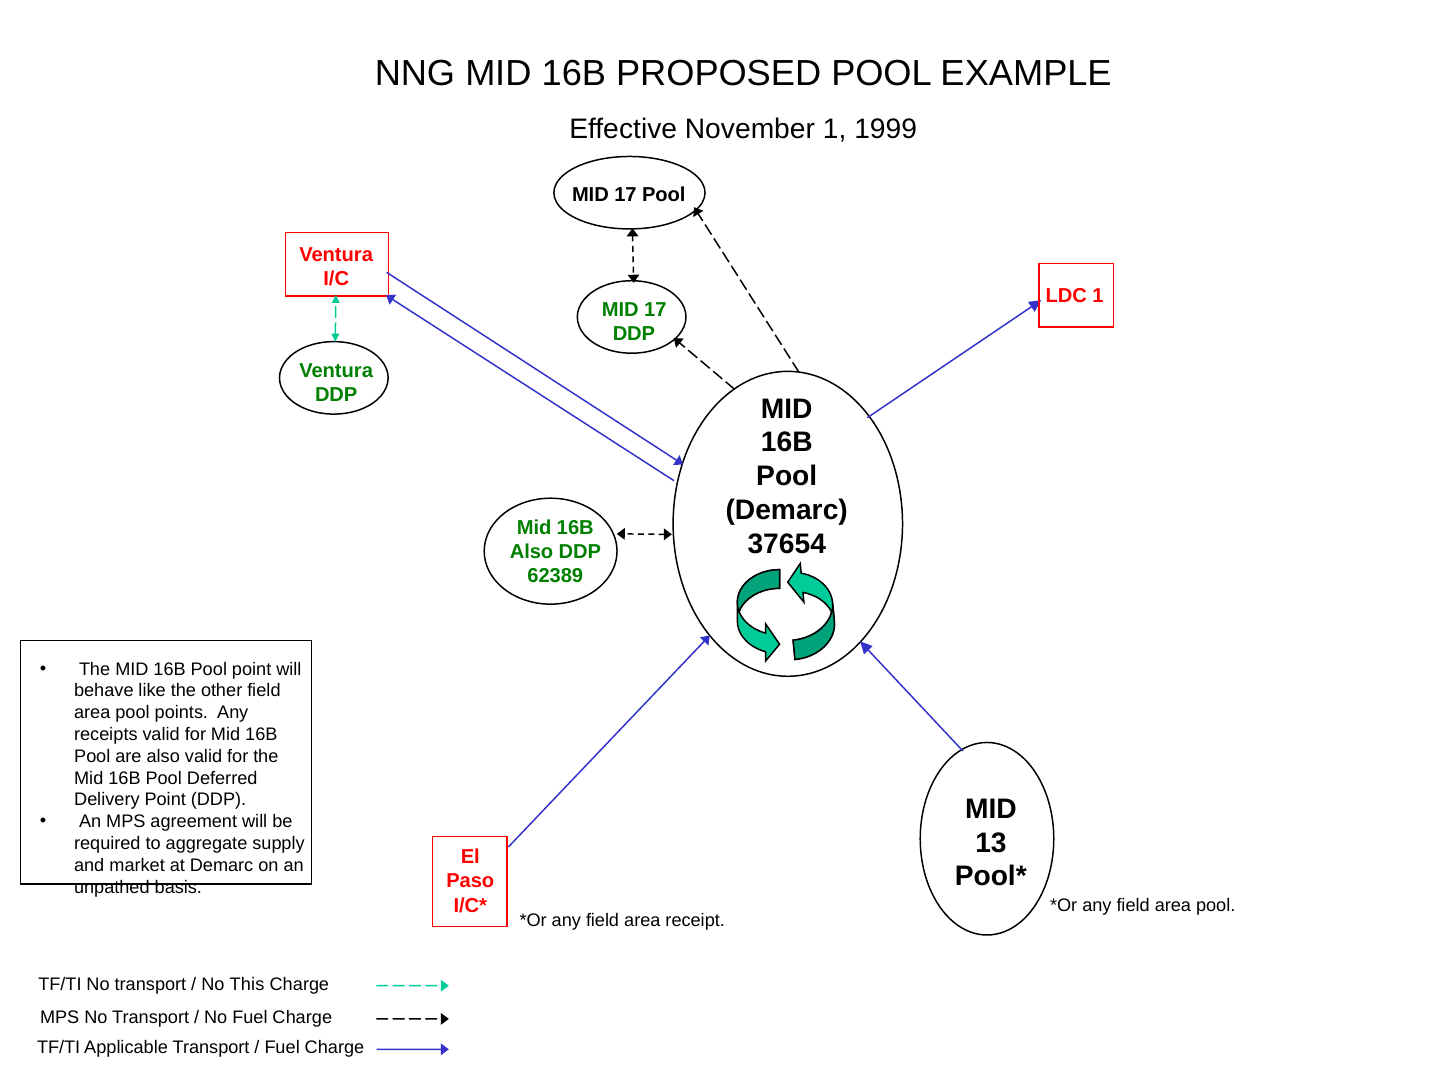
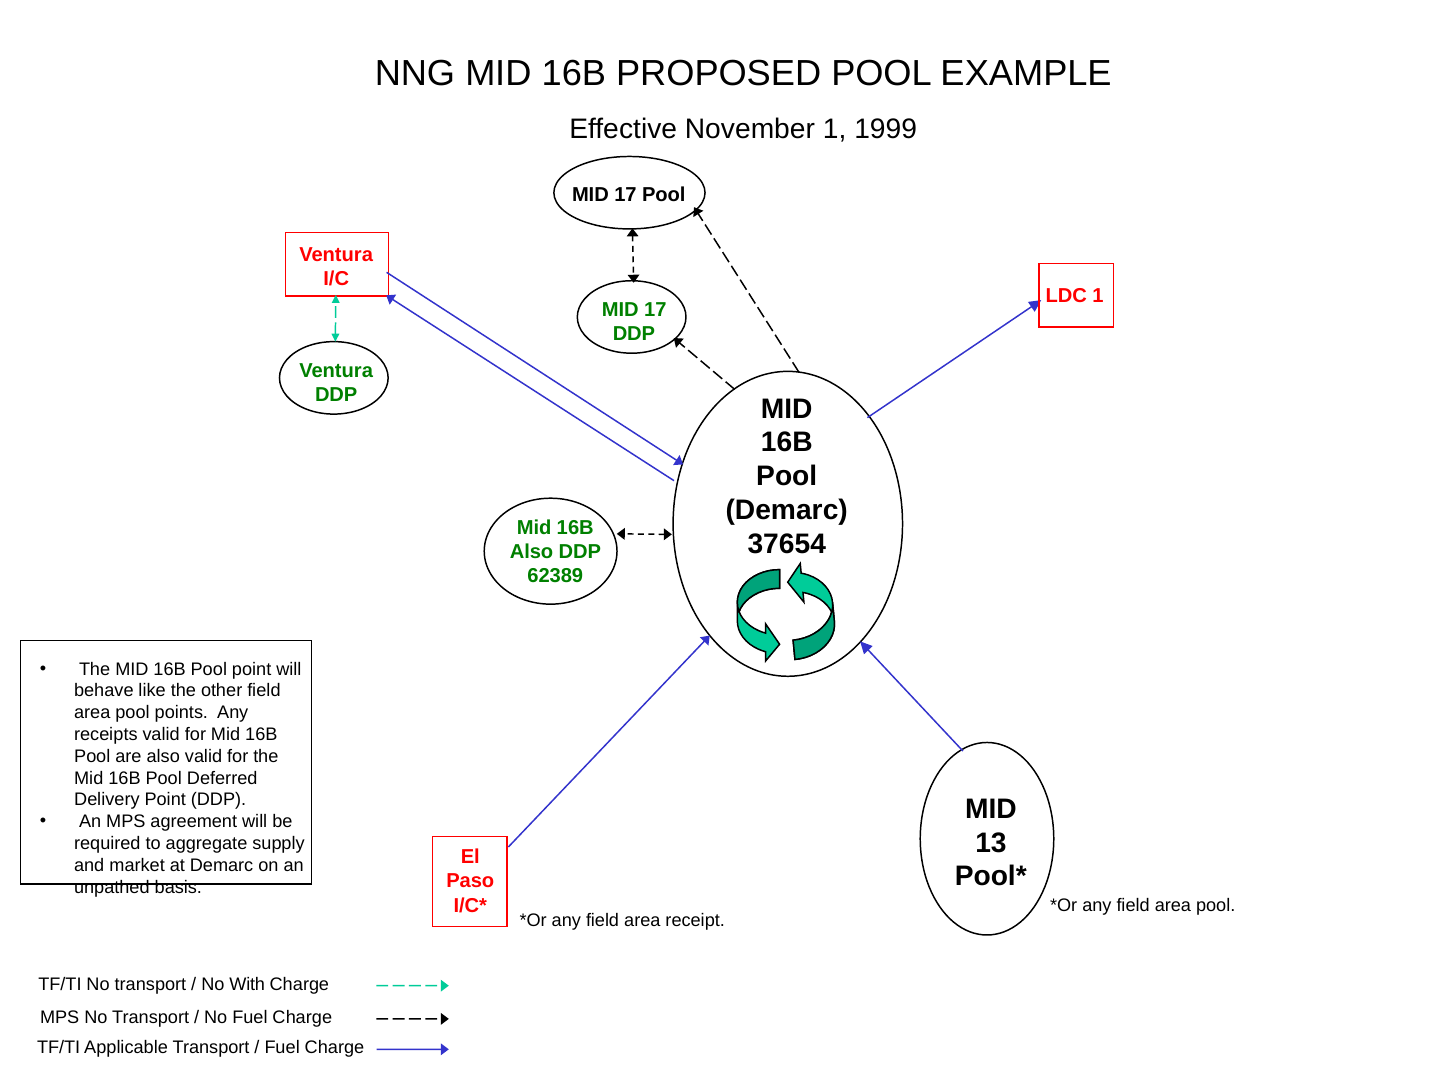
This: This -> With
